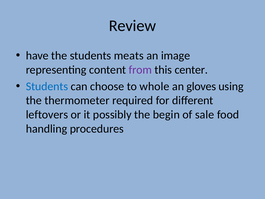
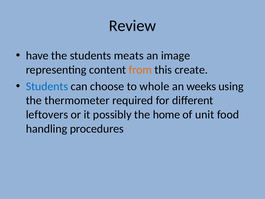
from colour: purple -> orange
center: center -> create
gloves: gloves -> weeks
begin: begin -> home
sale: sale -> unit
